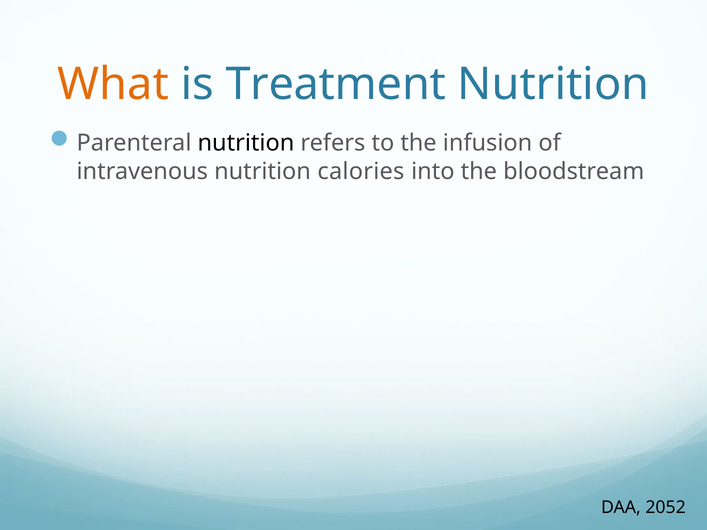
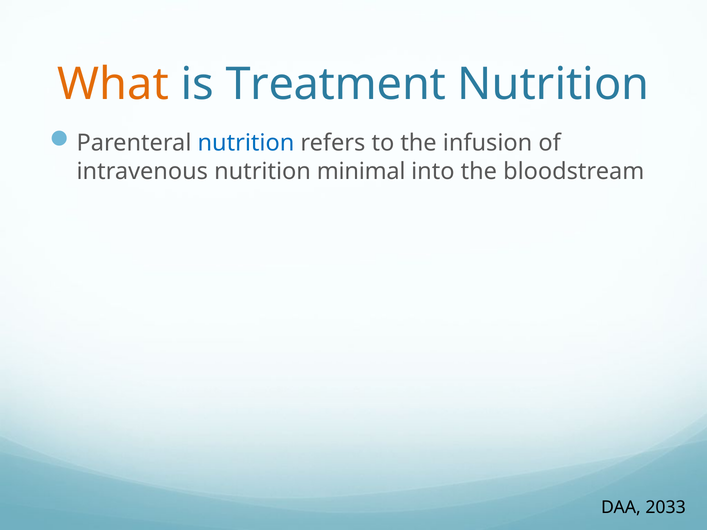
nutrition at (246, 143) colour: black -> blue
calories: calories -> minimal
2052: 2052 -> 2033
